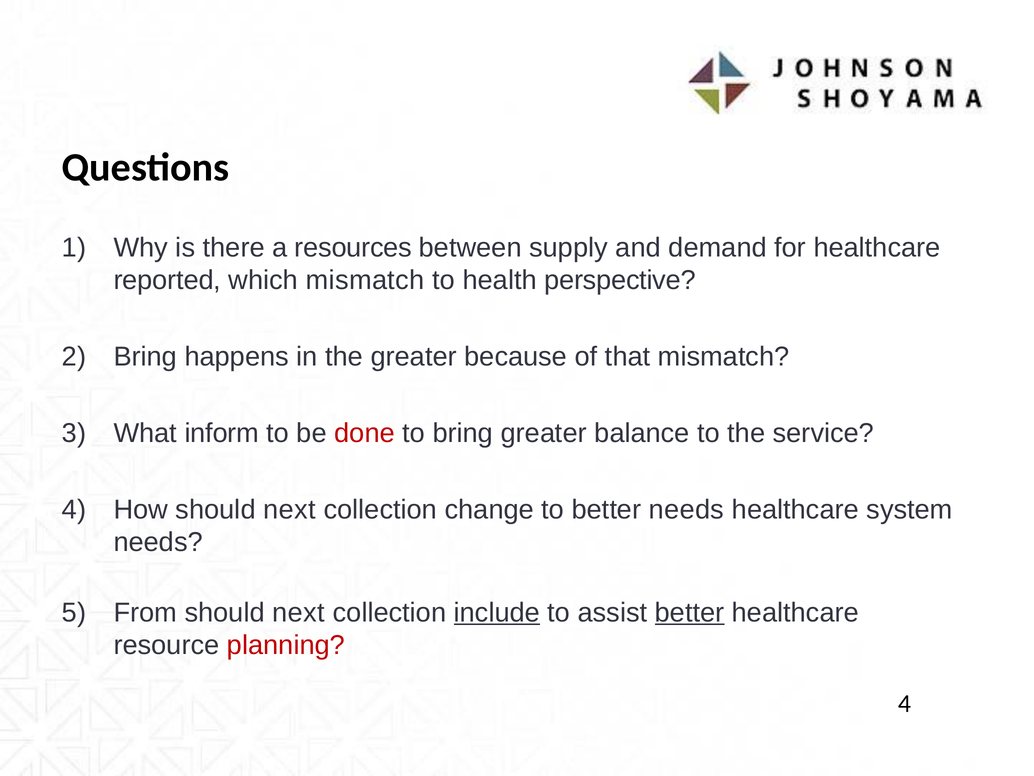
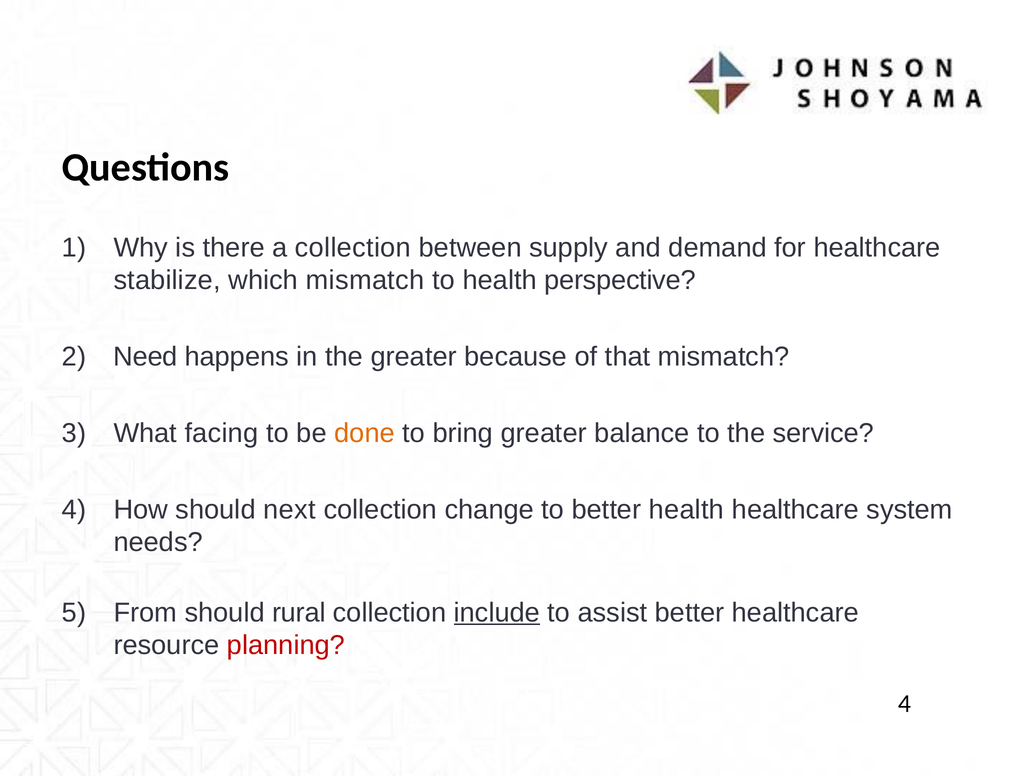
a resources: resources -> collection
reported: reported -> stabilize
Bring at (145, 356): Bring -> Need
inform: inform -> facing
done colour: red -> orange
better needs: needs -> health
next at (299, 612): next -> rural
better at (690, 612) underline: present -> none
